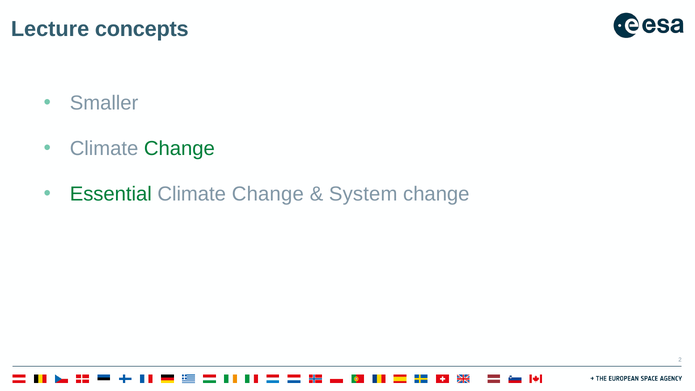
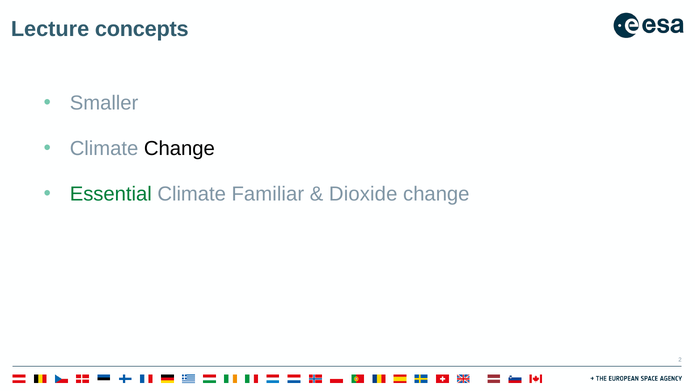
Change at (179, 149) colour: green -> black
Change at (268, 194): Change -> Familiar
System: System -> Dioxide
